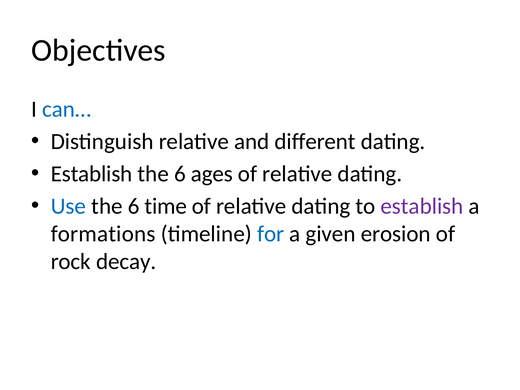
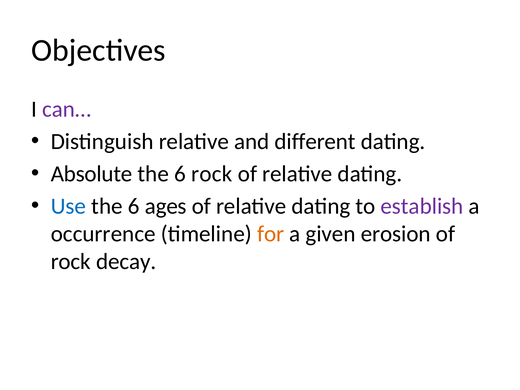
can… colour: blue -> purple
Establish at (92, 174): Establish -> Absolute
6 ages: ages -> rock
time: time -> ages
formations: formations -> occurrence
for colour: blue -> orange
